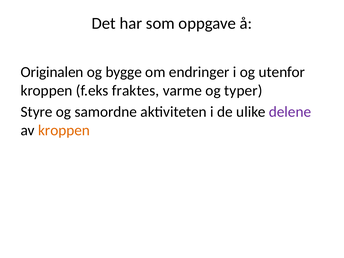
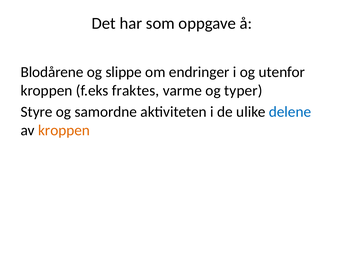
Originalen: Originalen -> Blodårene
bygge: bygge -> slippe
delene colour: purple -> blue
